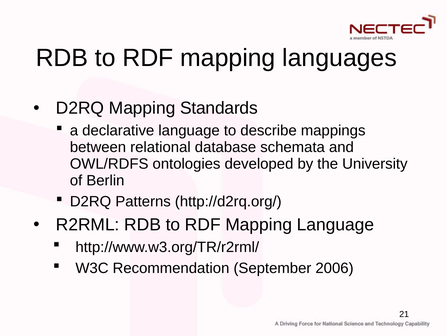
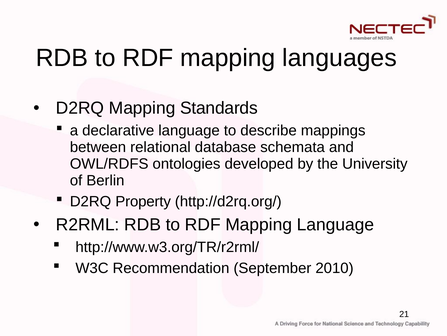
Patterns: Patterns -> Property
2006: 2006 -> 2010
